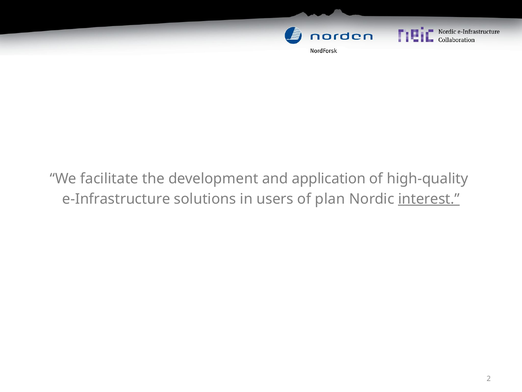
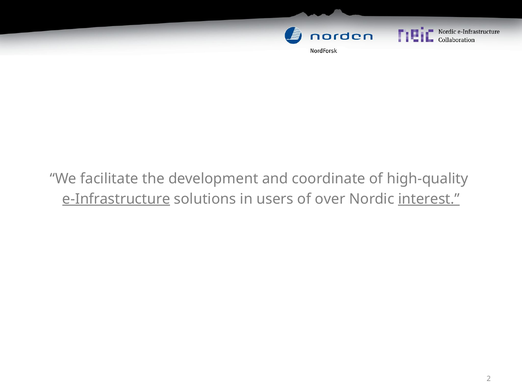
application: application -> coordinate
e-Infrastructure underline: none -> present
plan: plan -> over
